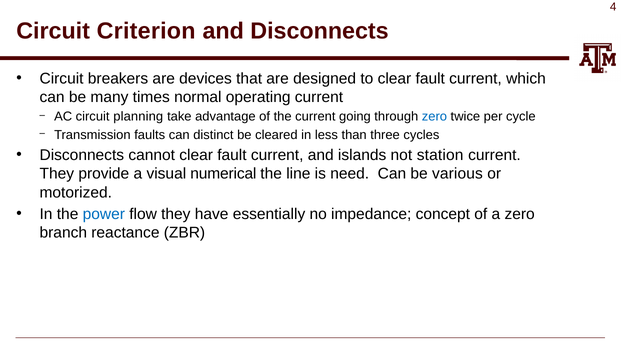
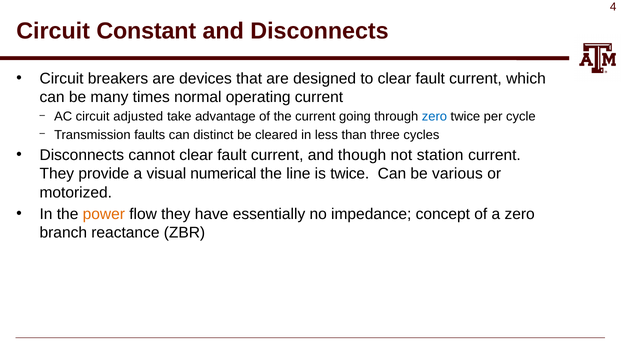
Criterion: Criterion -> Constant
planning: planning -> adjusted
islands: islands -> though
is need: need -> twice
power colour: blue -> orange
